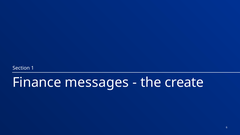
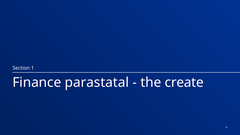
messages: messages -> parastatal
